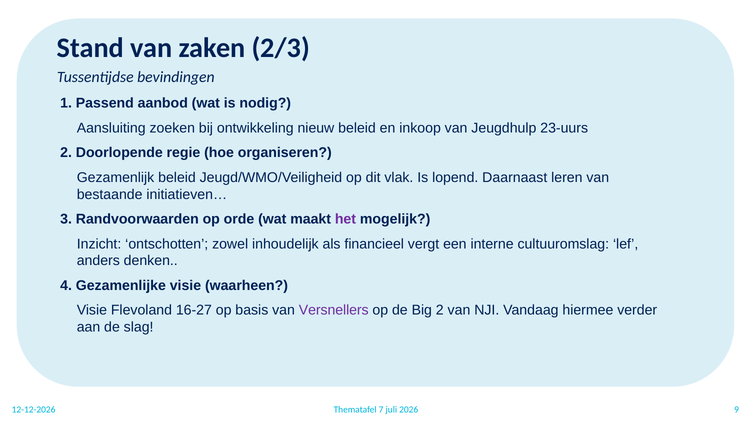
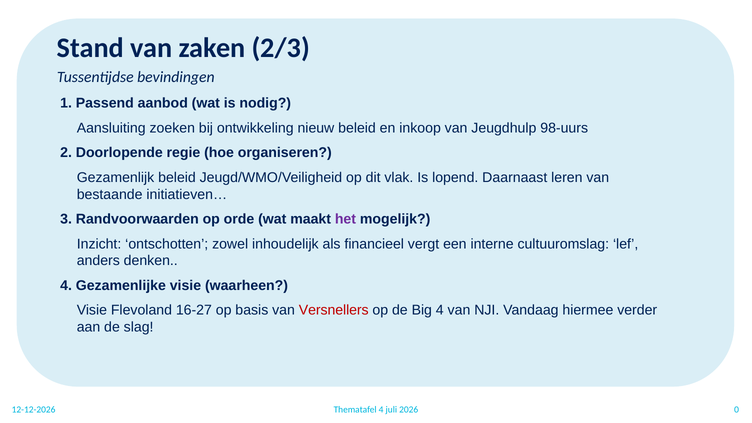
23-uurs: 23-uurs -> 98-uurs
Versnellers colour: purple -> red
Big 2: 2 -> 4
9: 9 -> 0
Thematafel 7: 7 -> 4
